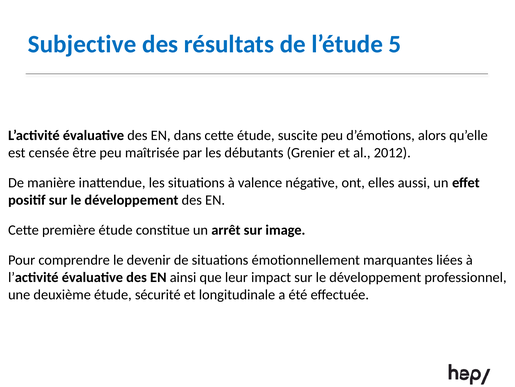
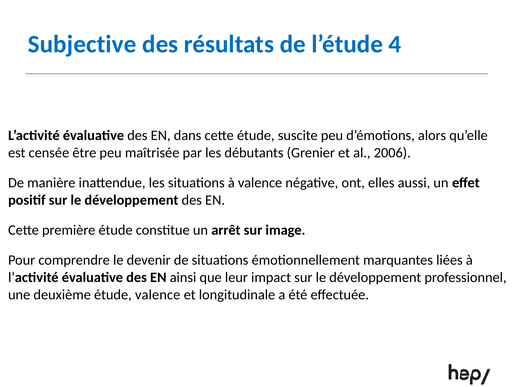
5: 5 -> 4
2012: 2012 -> 2006
étude sécurité: sécurité -> valence
